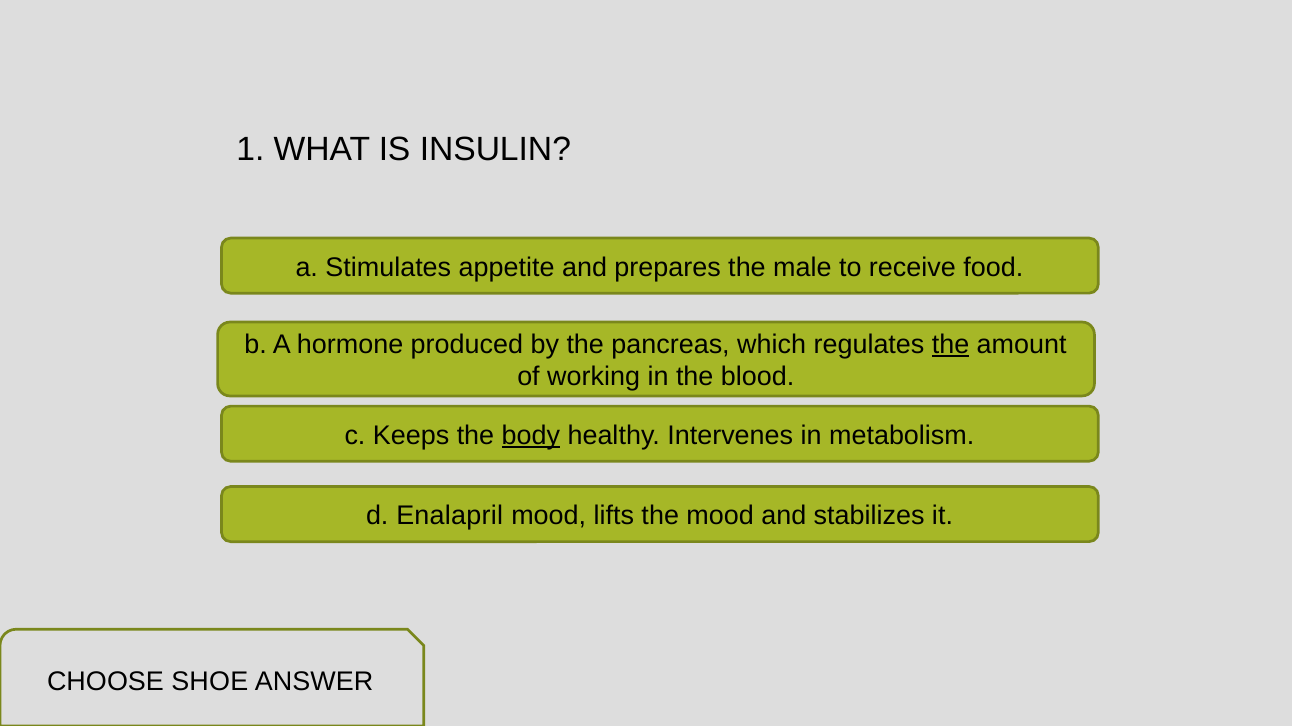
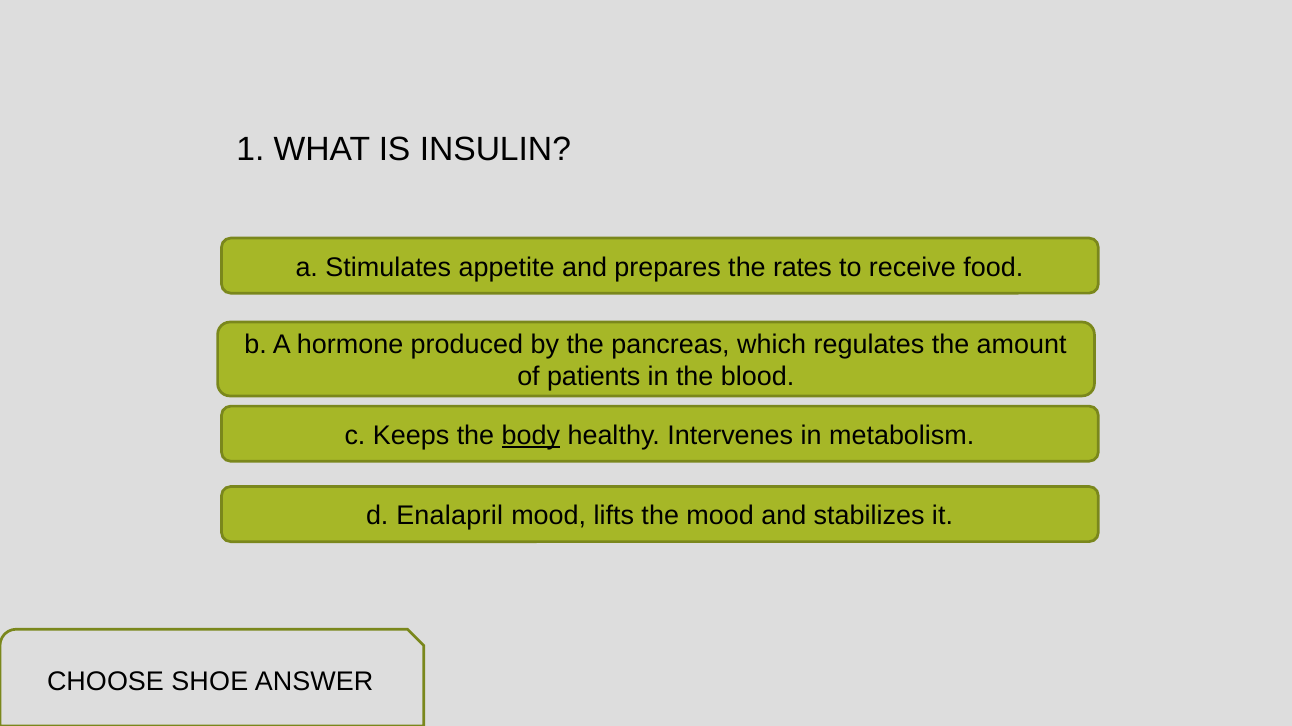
male: male -> rates
the at (951, 345) underline: present -> none
working: working -> patients
